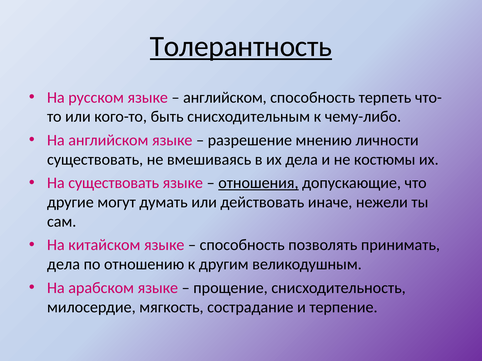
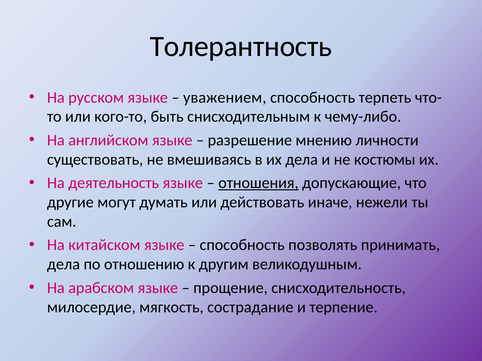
Толерантность underline: present -> none
английском at (225, 98): английском -> уважением
На существовать: существовать -> деятельность
